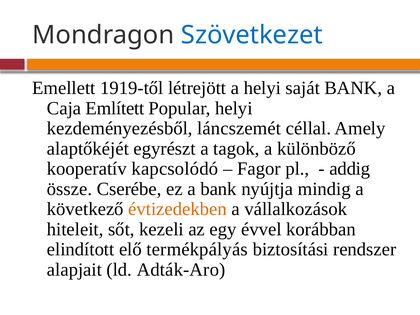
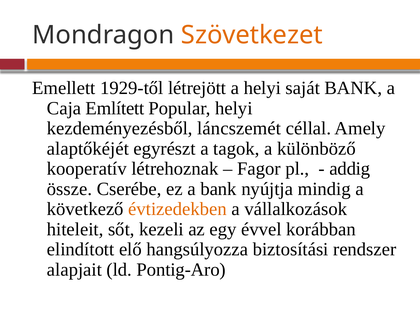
Szövetkezet colour: blue -> orange
1919-től: 1919-től -> 1929-től
kapcsolódó: kapcsolódó -> létrehoznak
termékpályás: termékpályás -> hangsúlyozza
Adták-Aro: Adták-Aro -> Pontig-Aro
